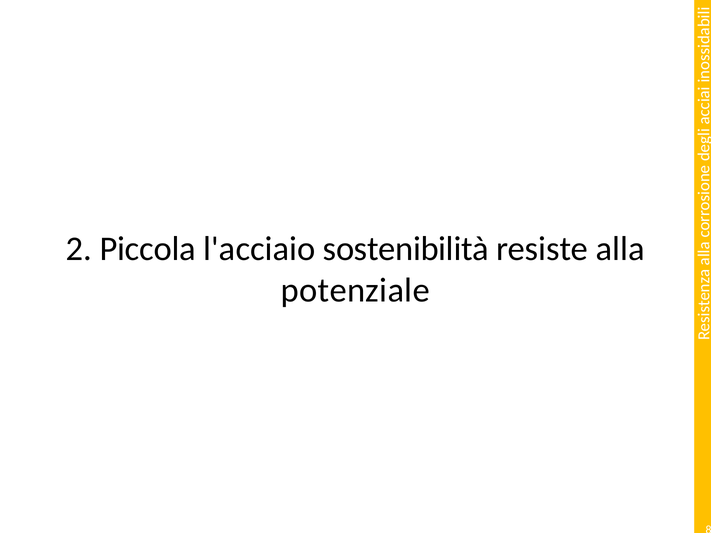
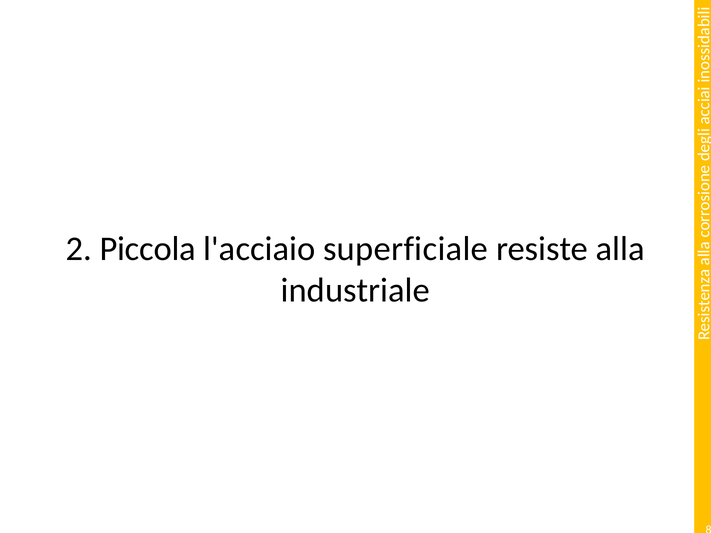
sostenibilità: sostenibilità -> superficiale
potenziale: potenziale -> industriale
